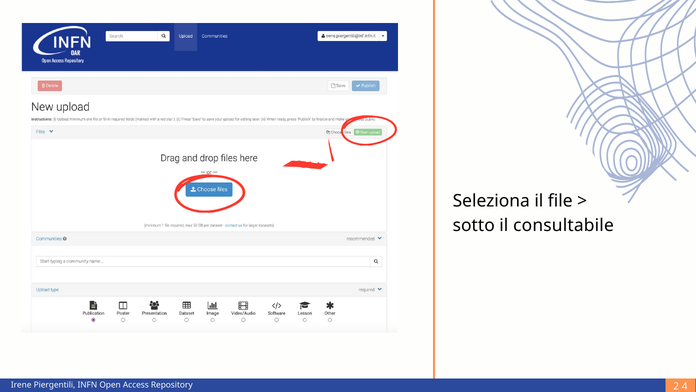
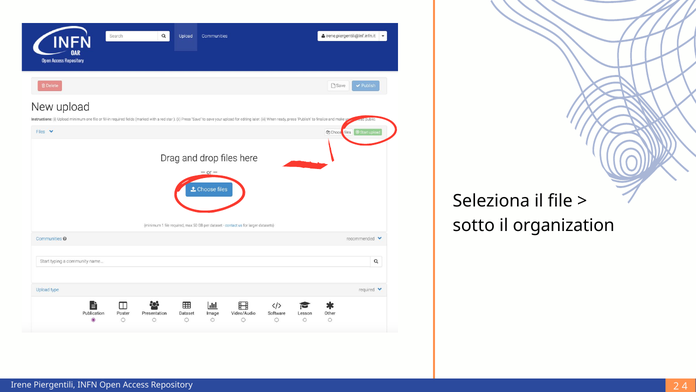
consultabile: consultabile -> organization
